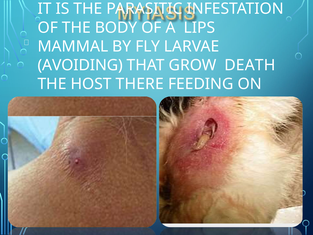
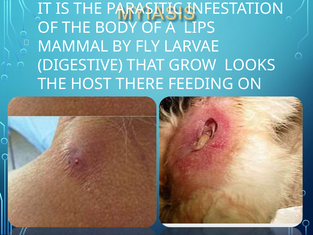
AVOIDING: AVOIDING -> DIGESTIVE
DEATH: DEATH -> LOOKS
